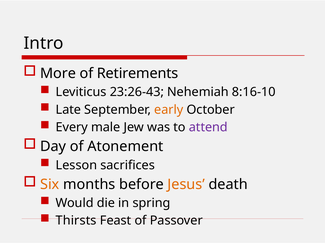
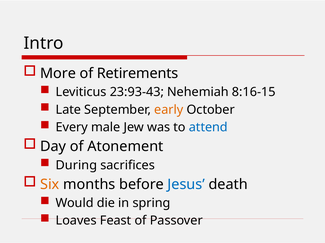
23:26-43: 23:26-43 -> 23:93-43
8:16-10: 8:16-10 -> 8:16-15
attend colour: purple -> blue
Lesson: Lesson -> During
Jesus colour: orange -> blue
Thirsts: Thirsts -> Loaves
